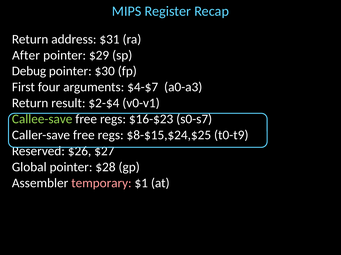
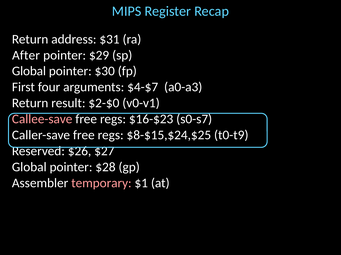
Debug at (29, 71): Debug -> Global
$2-$4: $2-$4 -> $2-$0
Callee-save colour: light green -> pink
